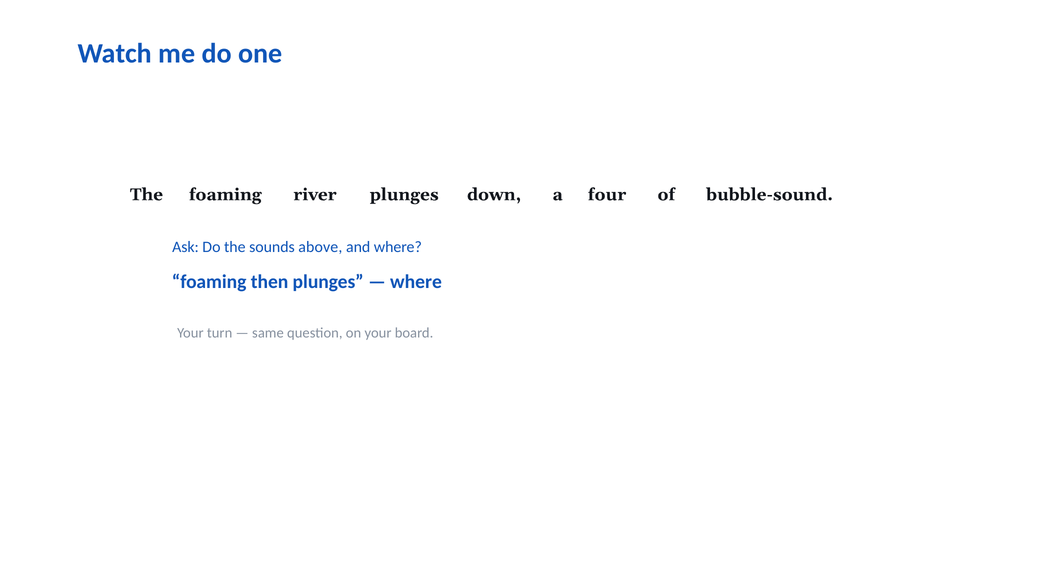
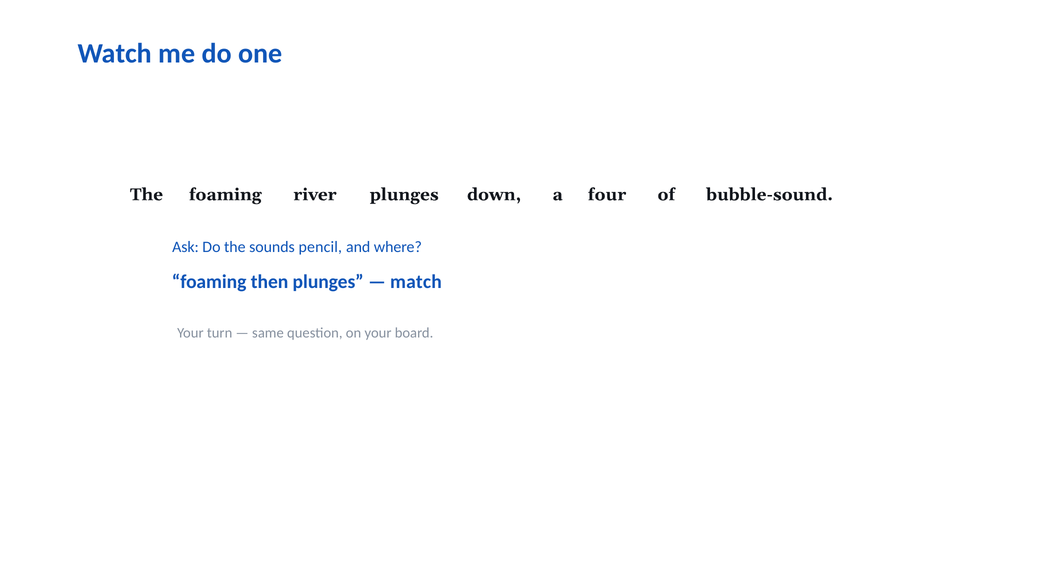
above: above -> pencil
where at (416, 282): where -> match
